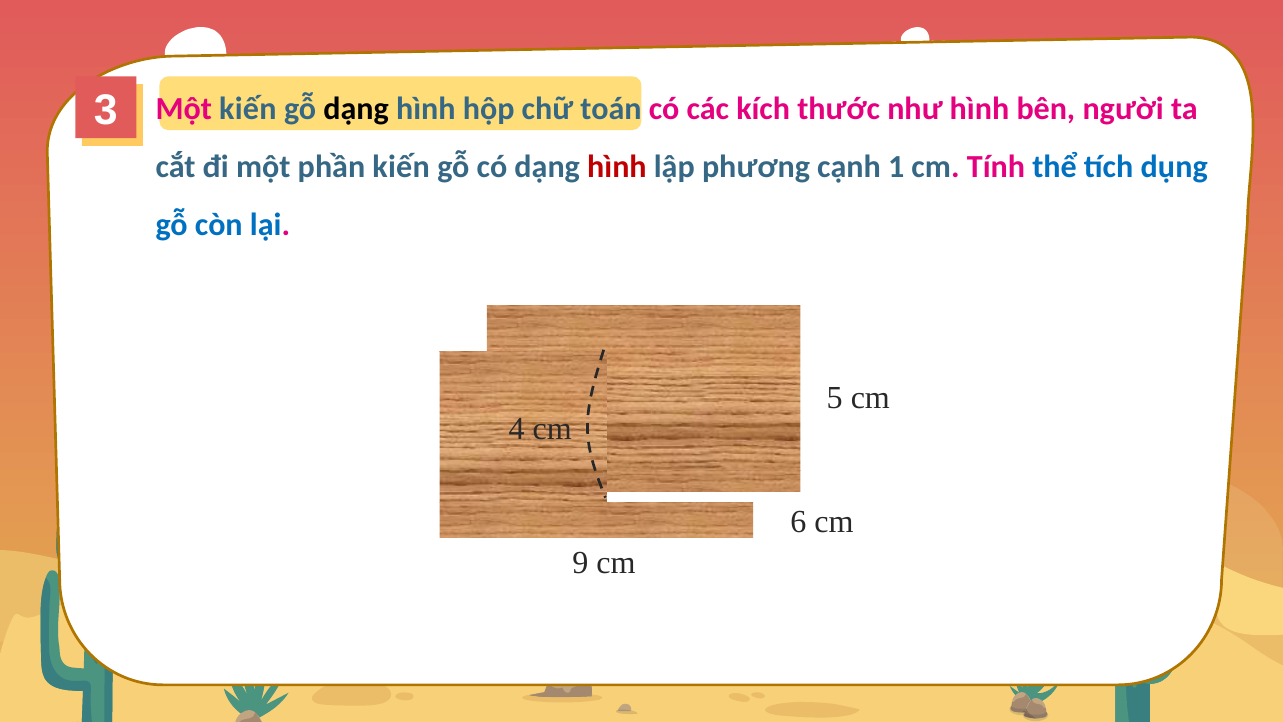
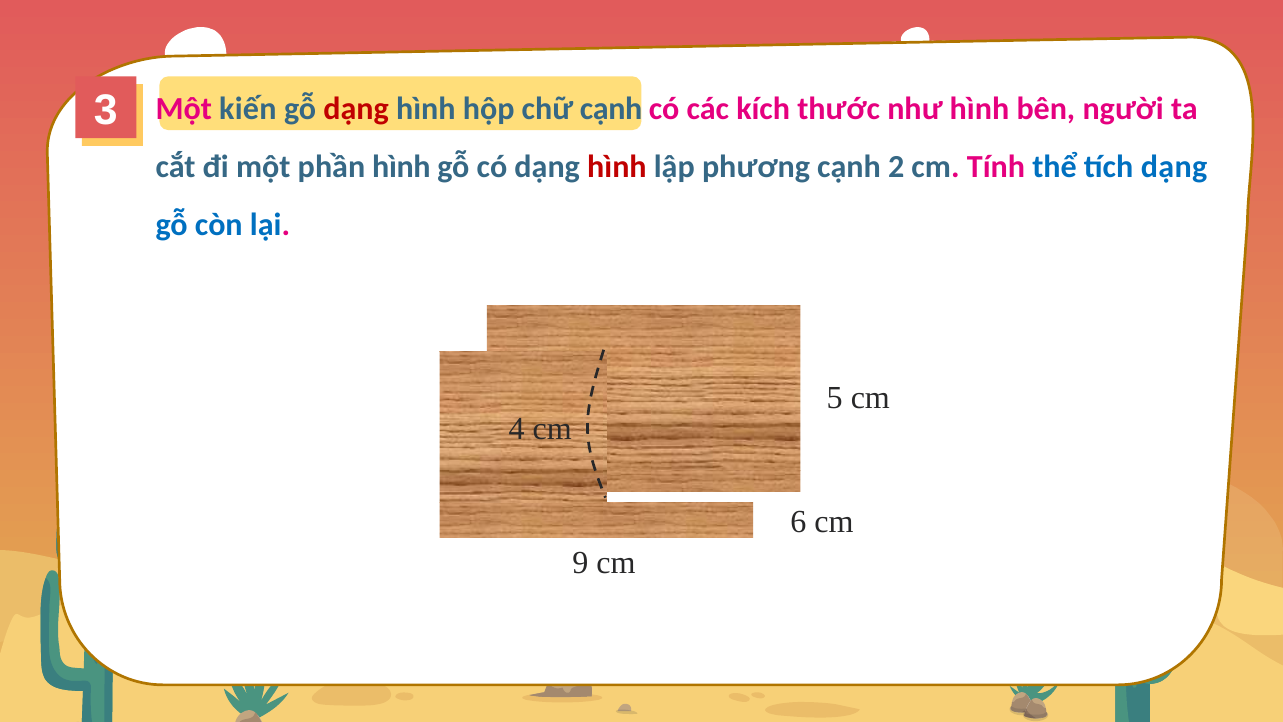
dạng at (356, 109) colour: black -> red
chữ toán: toán -> cạnh
phần kiến: kiến -> hình
1: 1 -> 2
tích dụng: dụng -> dạng
